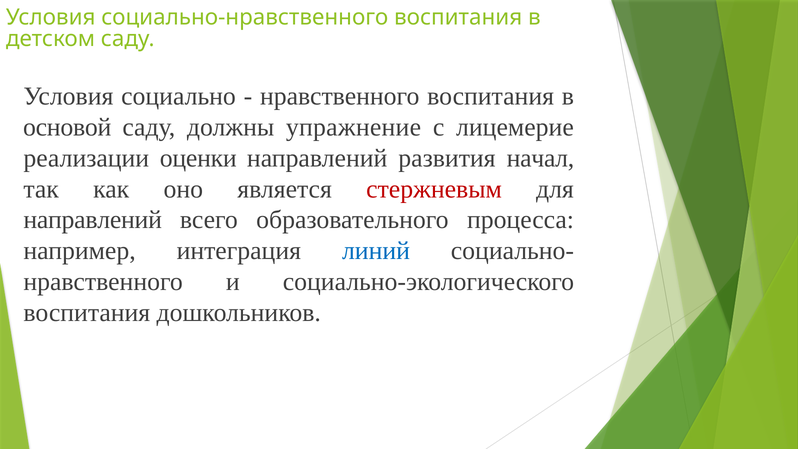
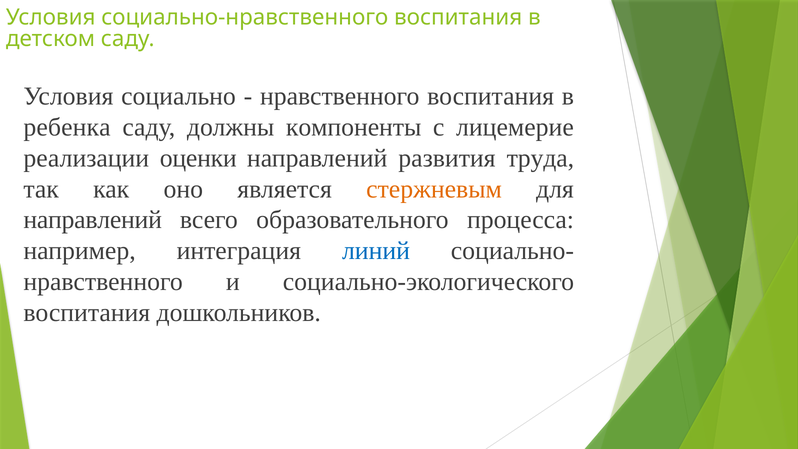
основой: основой -> ребенка
упражнение: упражнение -> компоненты
начал: начал -> труда
стержневым colour: red -> orange
